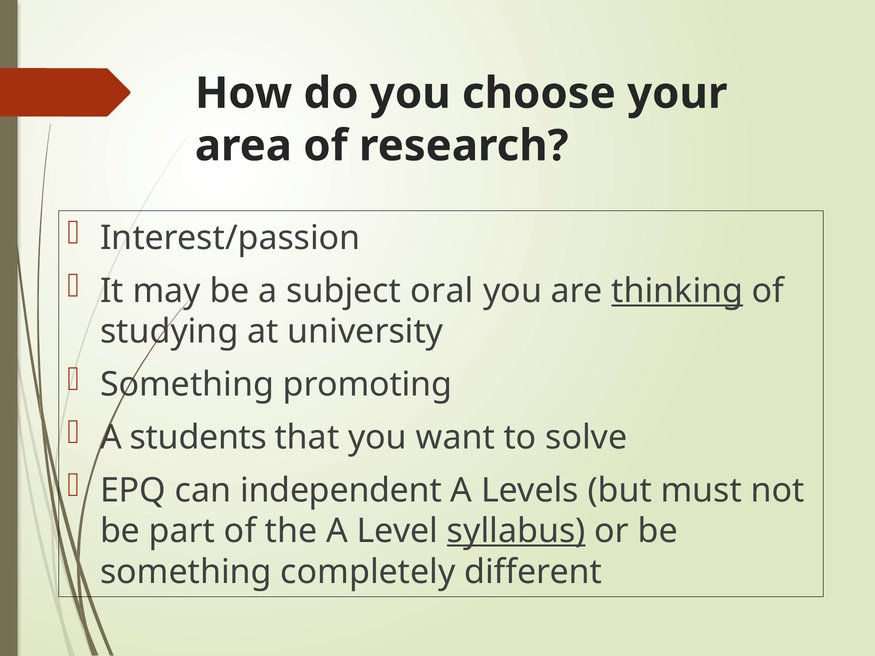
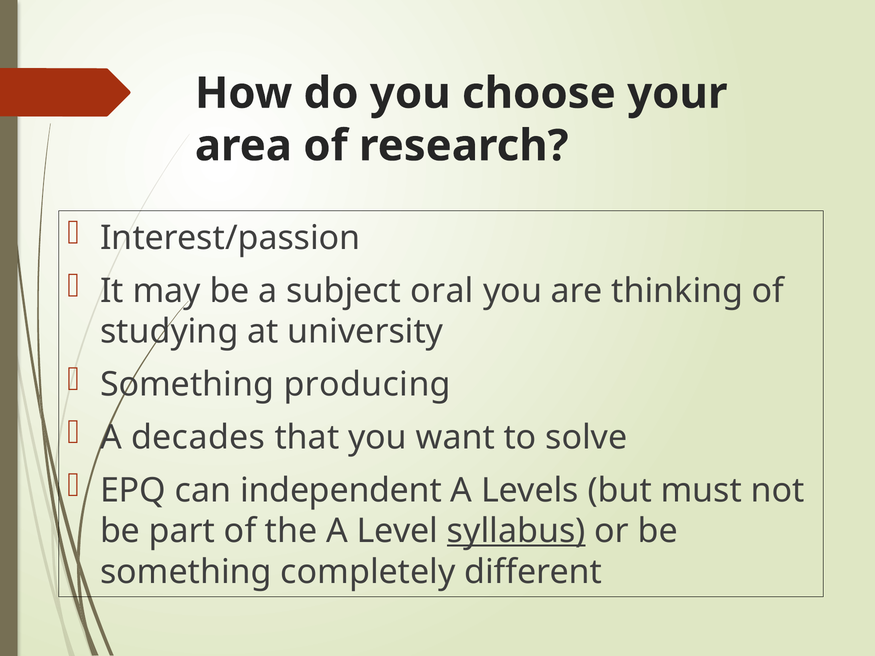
thinking underline: present -> none
promoting: promoting -> producing
students: students -> decades
